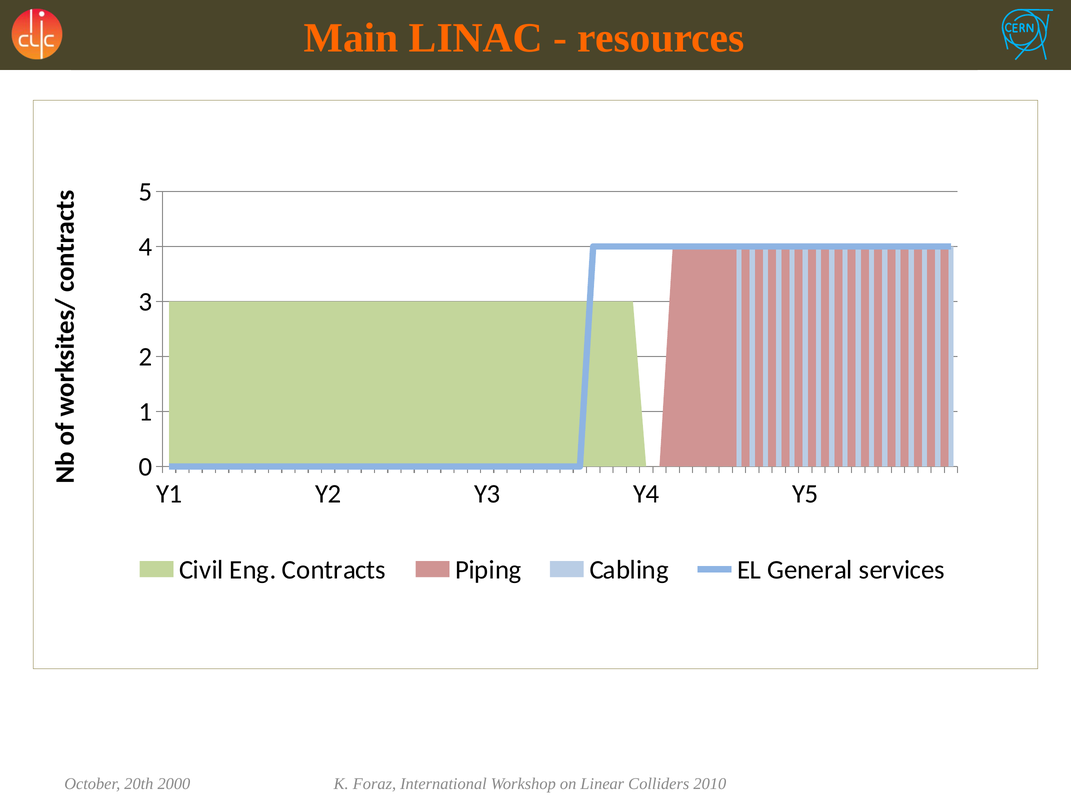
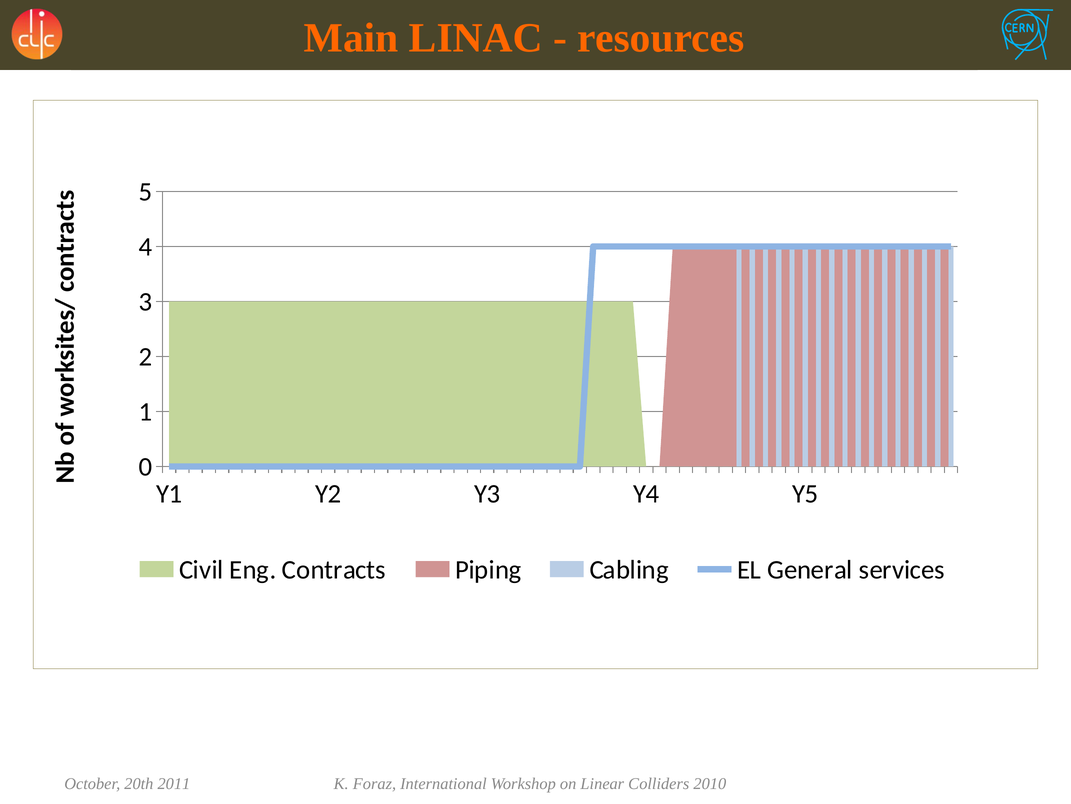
2000: 2000 -> 2011
